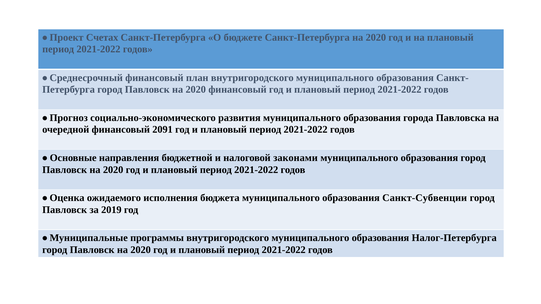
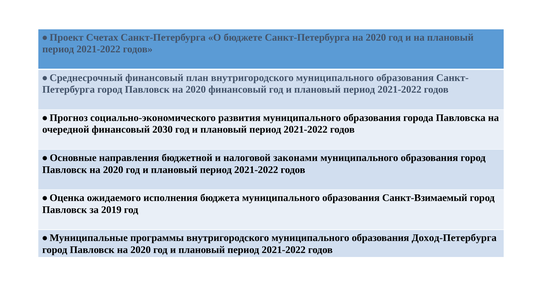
2091: 2091 -> 2030
Санкт-Субвенции: Санкт-Субвенции -> Санкт-Взимаемый
Налог-Петербурга: Налог-Петербурга -> Доход-Петербурга
